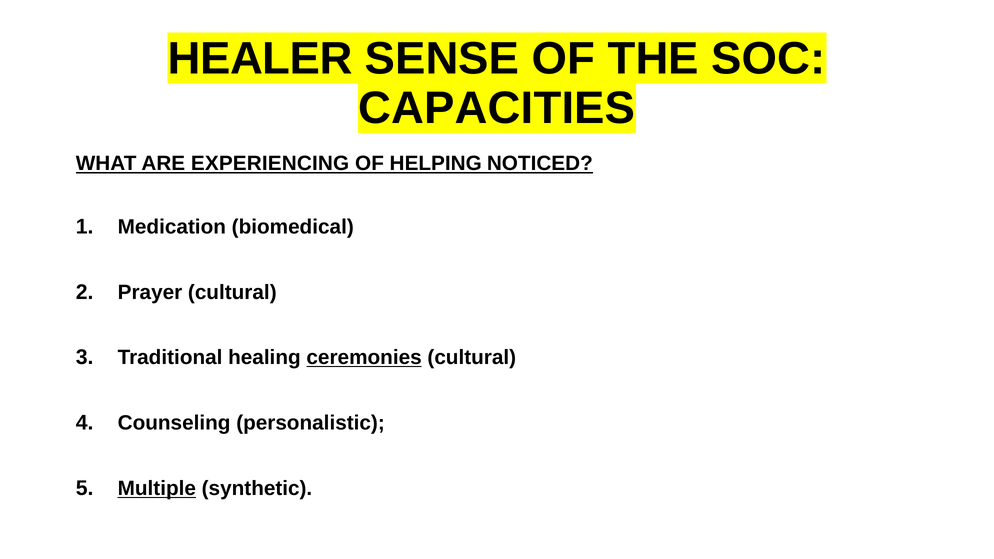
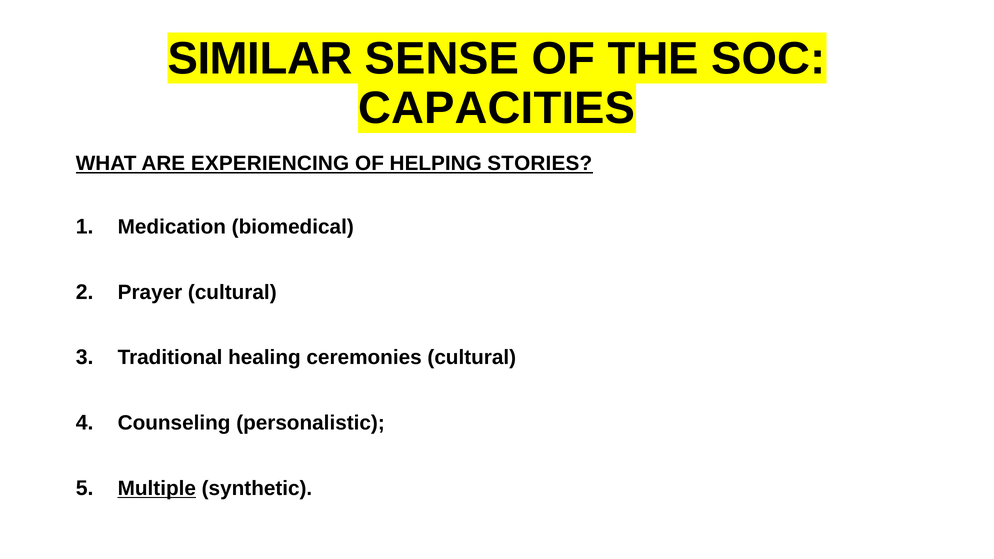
HEALER: HEALER -> SIMILAR
NOTICED: NOTICED -> STORIES
ceremonies underline: present -> none
